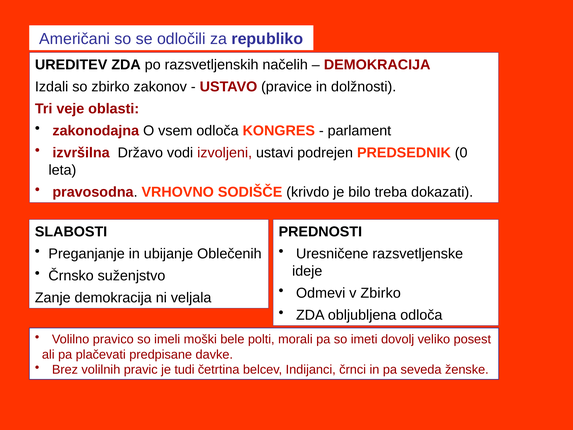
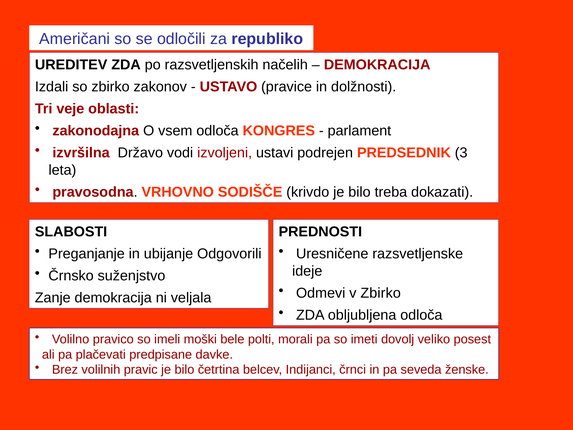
0: 0 -> 3
Oblečenih: Oblečenih -> Odgovorili
pravic je tudi: tudi -> bilo
